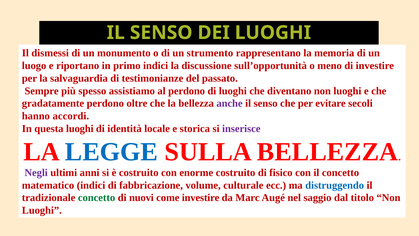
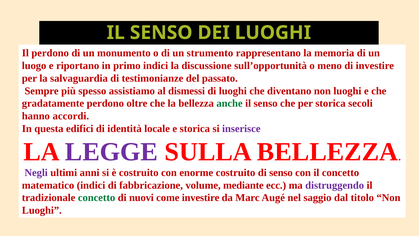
Il dismessi: dismessi -> perdono
al perdono: perdono -> dismessi
anche colour: purple -> green
per evitare: evitare -> storica
questa luoghi: luoghi -> edifici
LEGGE colour: blue -> purple
di fisico: fisico -> senso
culturale: culturale -> mediante
distruggendo colour: blue -> purple
